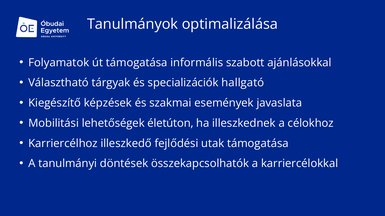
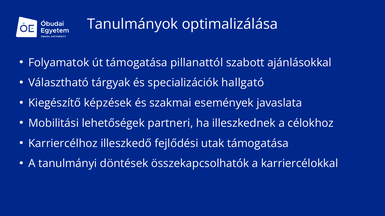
informális: informális -> pillanattól
életúton: életúton -> partneri
